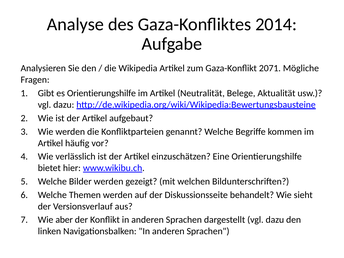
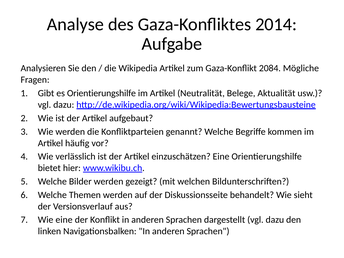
2071: 2071 -> 2084
Wie aber: aber -> eine
